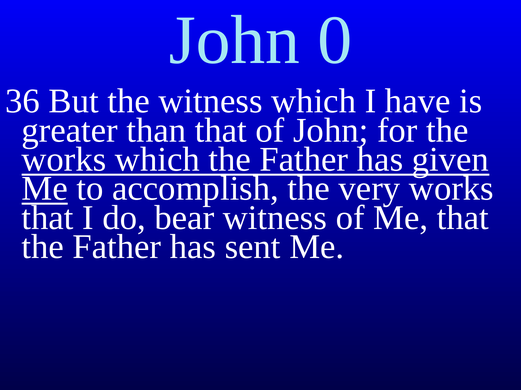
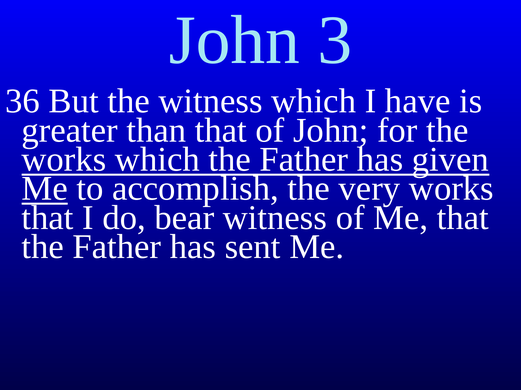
0: 0 -> 3
